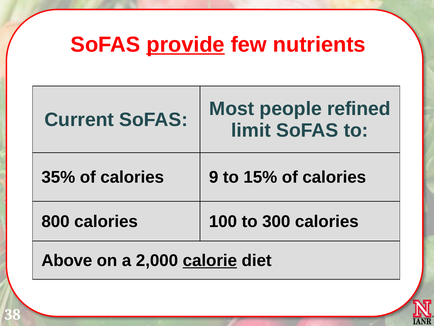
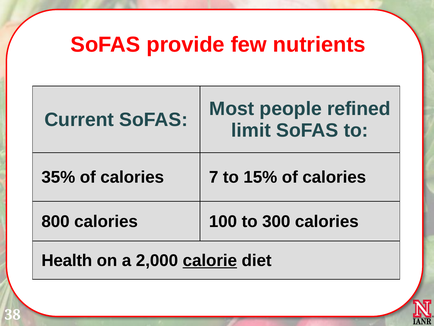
provide underline: present -> none
9: 9 -> 7
Above: Above -> Health
